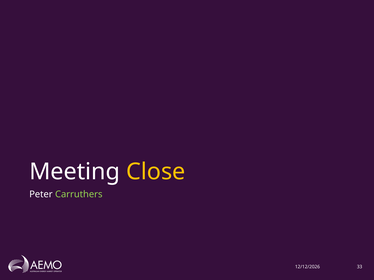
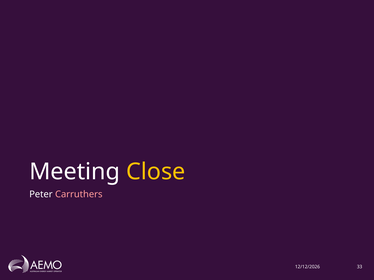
Carruthers colour: light green -> pink
